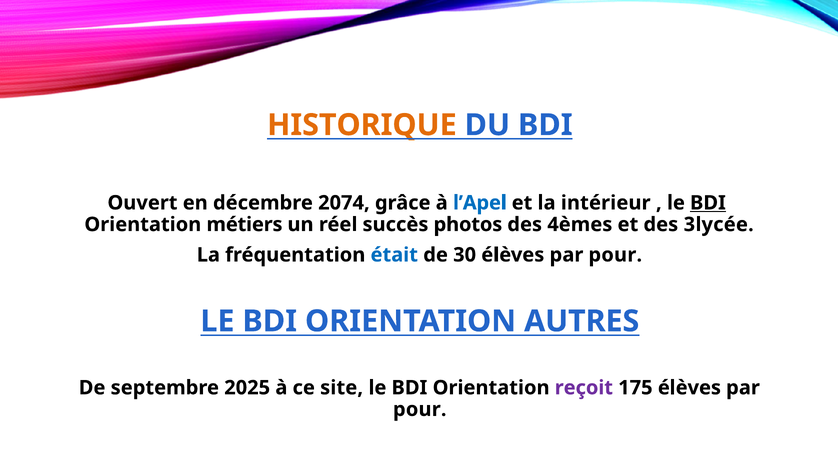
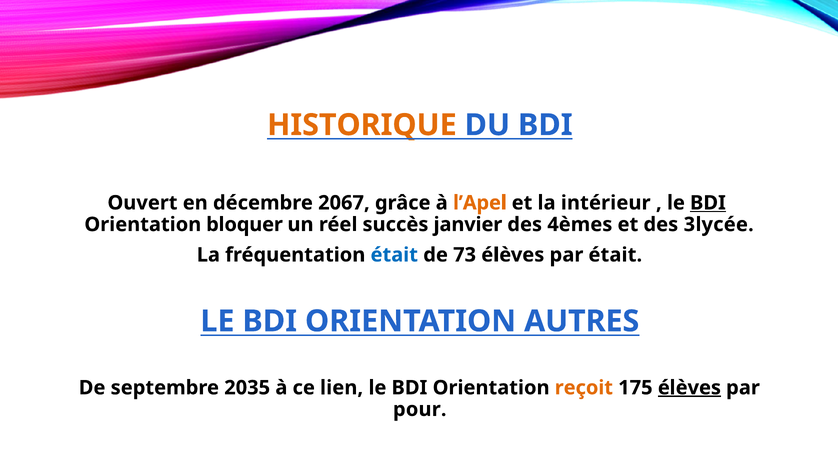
2074: 2074 -> 2067
l’Apel colour: blue -> orange
métiers: métiers -> bloquer
photos: photos -> janvier
30: 30 -> 73
pour at (615, 255): pour -> était
2025: 2025 -> 2035
site: site -> lien
reçoit colour: purple -> orange
élèves at (689, 388) underline: none -> present
